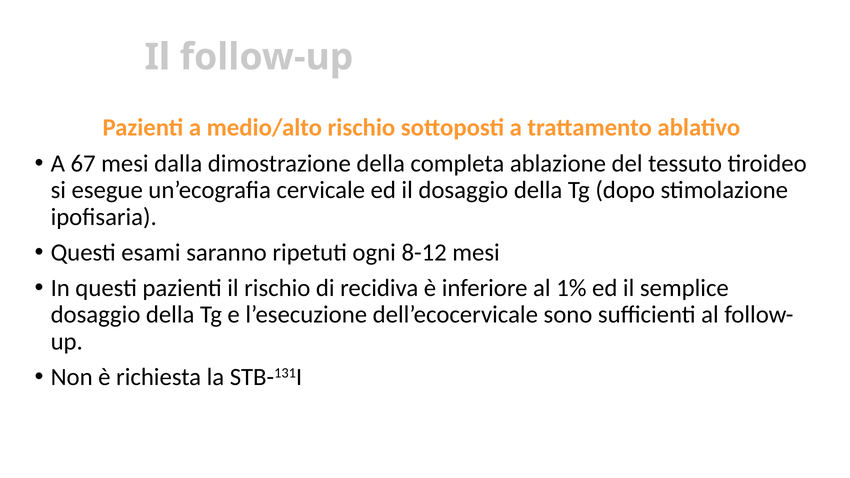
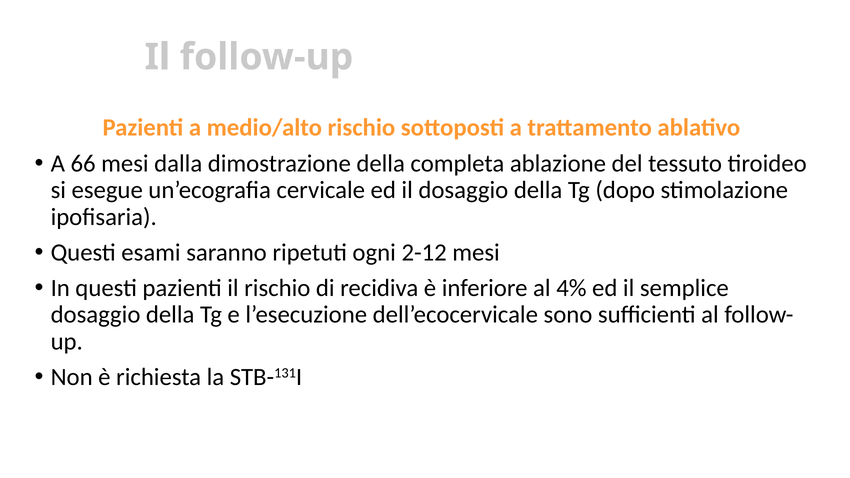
67: 67 -> 66
8-12: 8-12 -> 2-12
1%: 1% -> 4%
